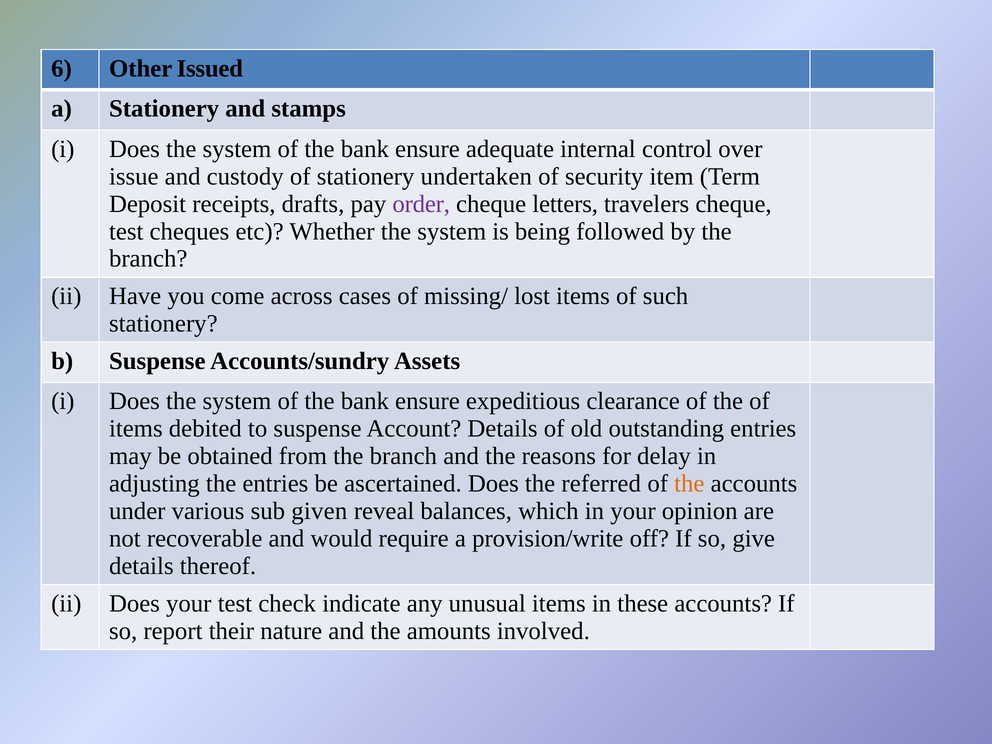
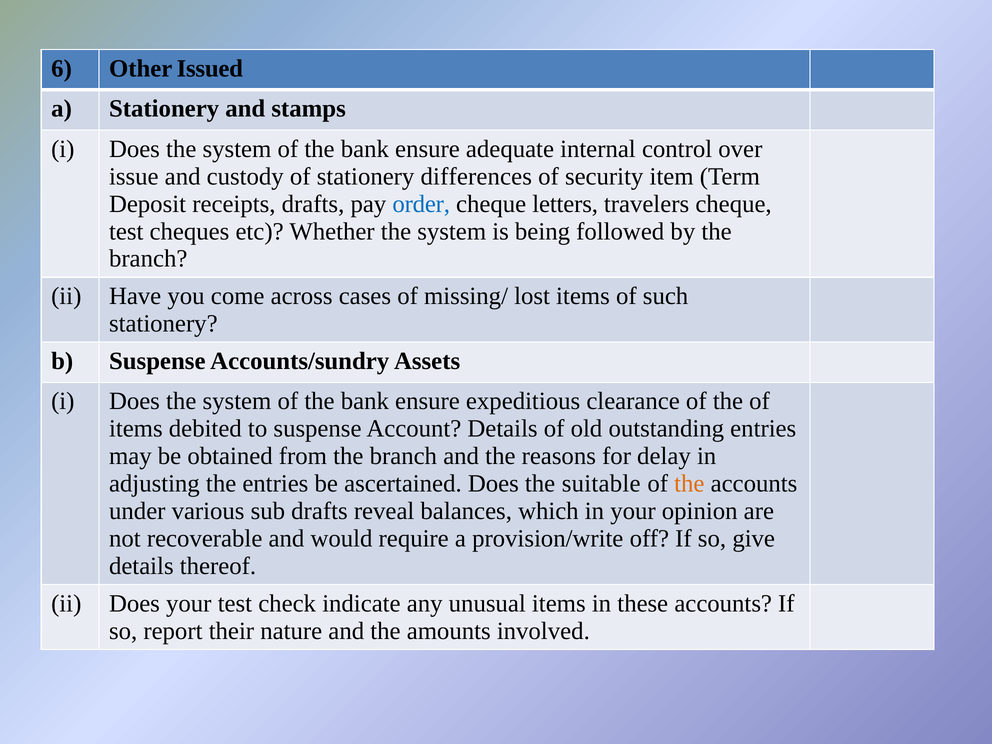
undertaken: undertaken -> differences
order colour: purple -> blue
referred: referred -> suitable
sub given: given -> drafts
